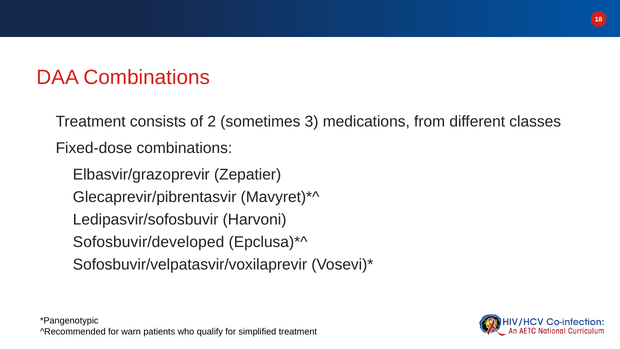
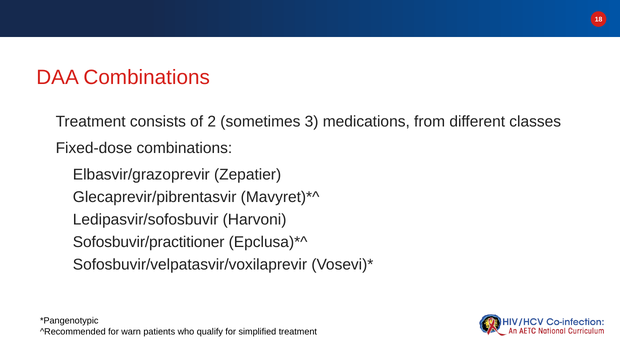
Sofosbuvir/developed: Sofosbuvir/developed -> Sofosbuvir/practitioner
